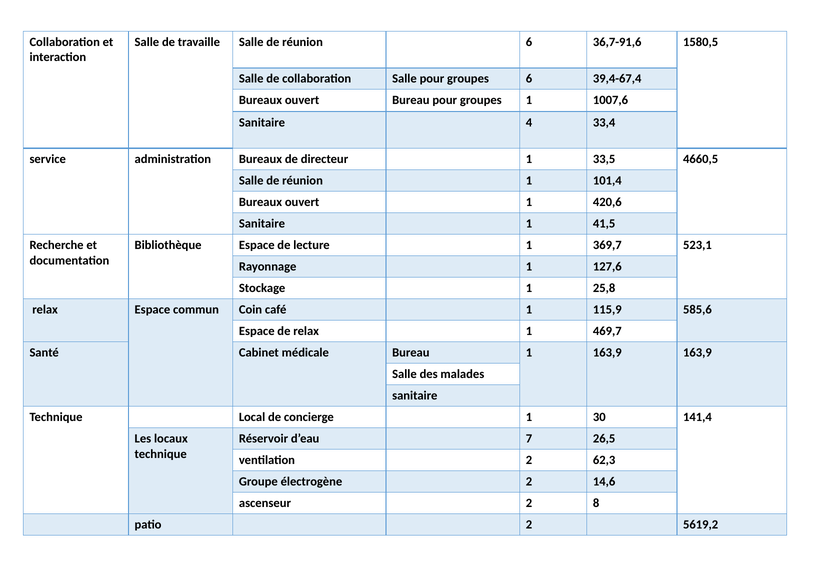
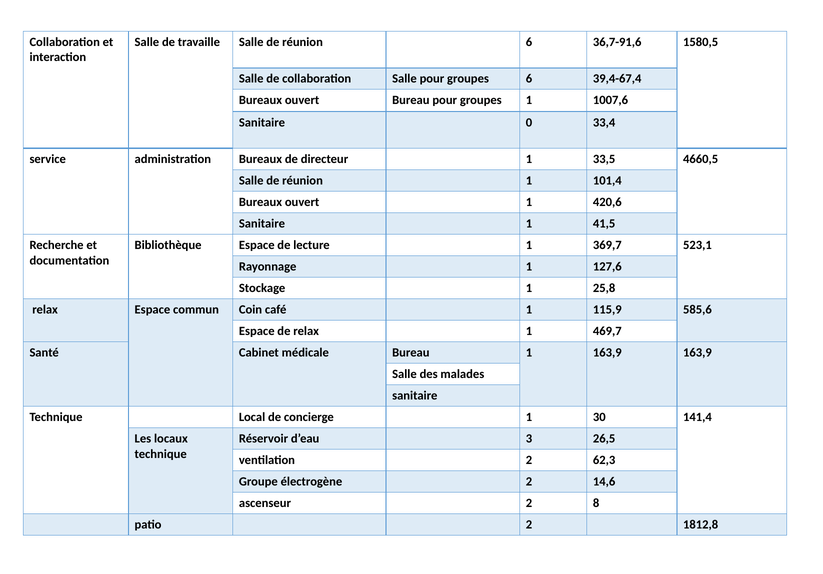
4: 4 -> 0
7: 7 -> 3
5619,2: 5619,2 -> 1812,8
